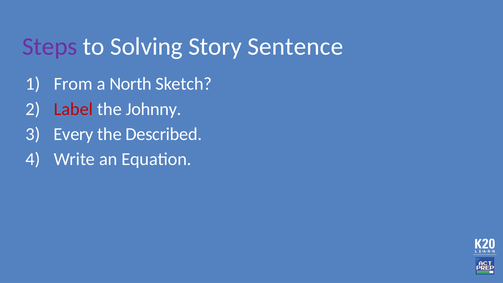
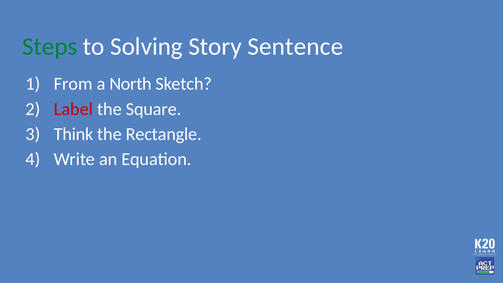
Steps colour: purple -> green
Johnny: Johnny -> Square
Every: Every -> Think
Described: Described -> Rectangle
